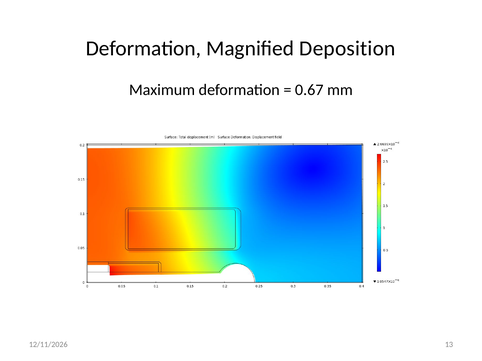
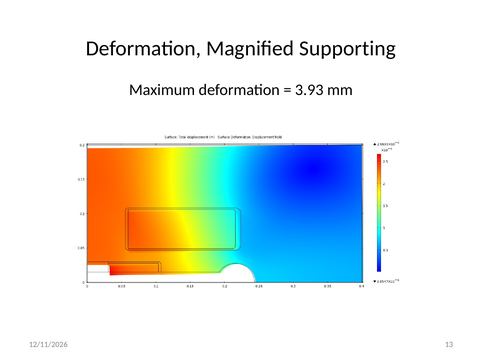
Deposition: Deposition -> Supporting
0.67: 0.67 -> 3.93
